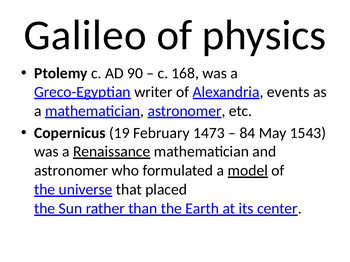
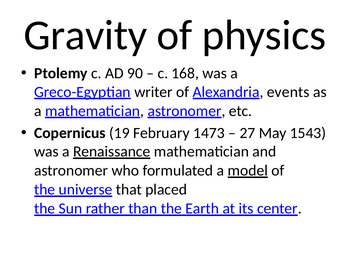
Galileo: Galileo -> Gravity
84: 84 -> 27
